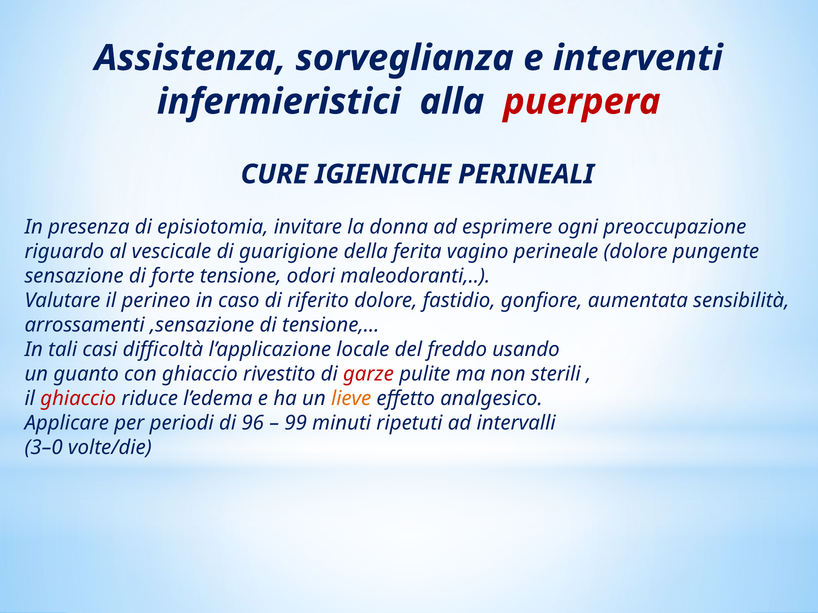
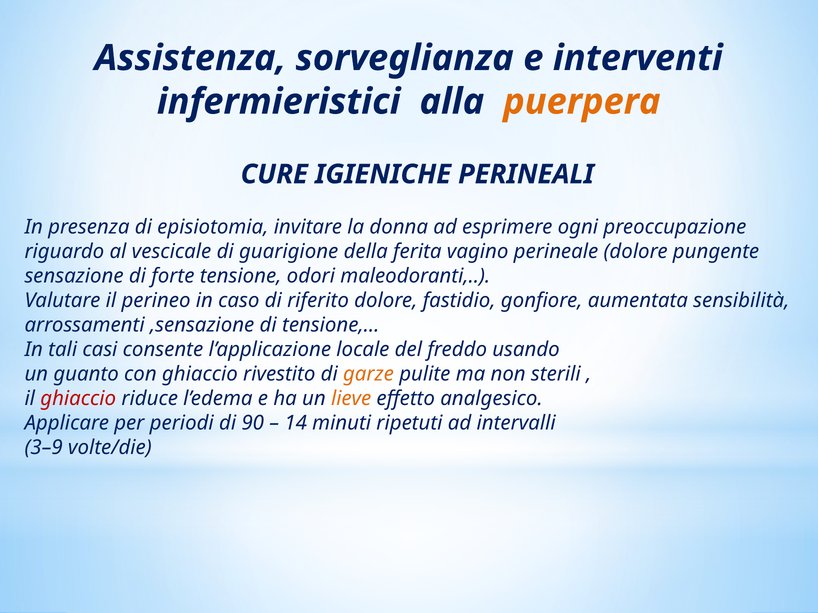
puerpera colour: red -> orange
difficoltà: difficoltà -> consente
garze colour: red -> orange
96: 96 -> 90
99: 99 -> 14
3–0: 3–0 -> 3–9
